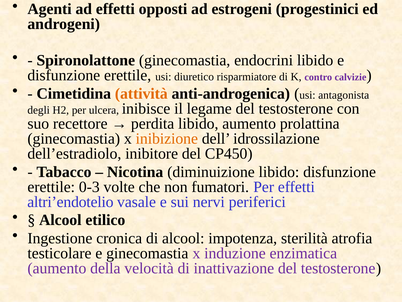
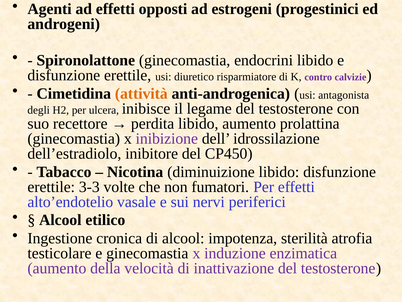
inibizione colour: orange -> purple
0-3: 0-3 -> 3-3
altri’endotelio: altri’endotelio -> alto’endotelio
